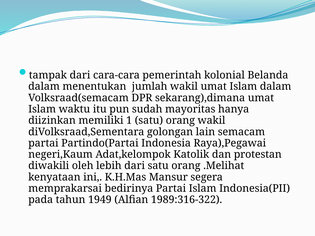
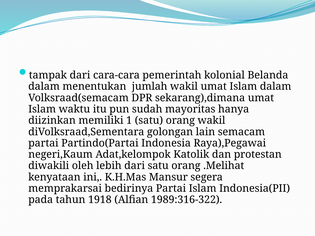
1949: 1949 -> 1918
